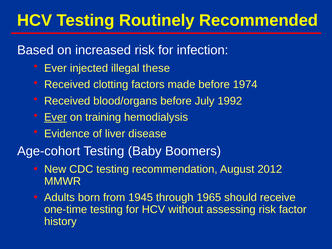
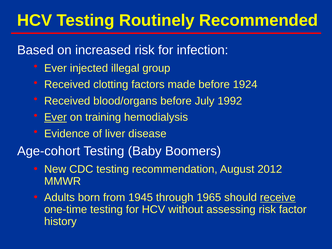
these: these -> group
1974: 1974 -> 1924
receive underline: none -> present
